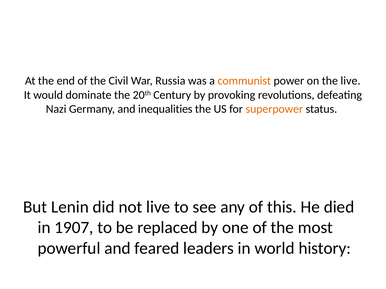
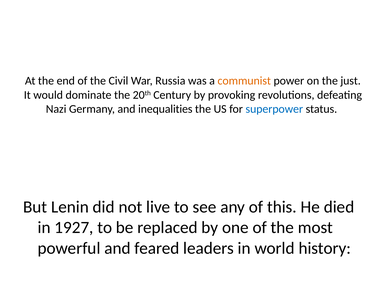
the live: live -> just
superpower colour: orange -> blue
1907: 1907 -> 1927
